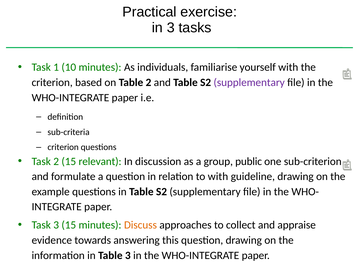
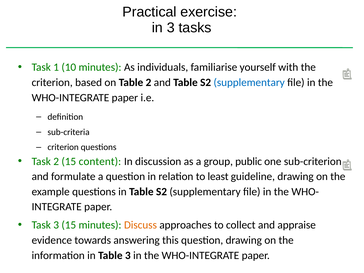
supplementary at (249, 82) colour: purple -> blue
relevant: relevant -> content
to with: with -> least
